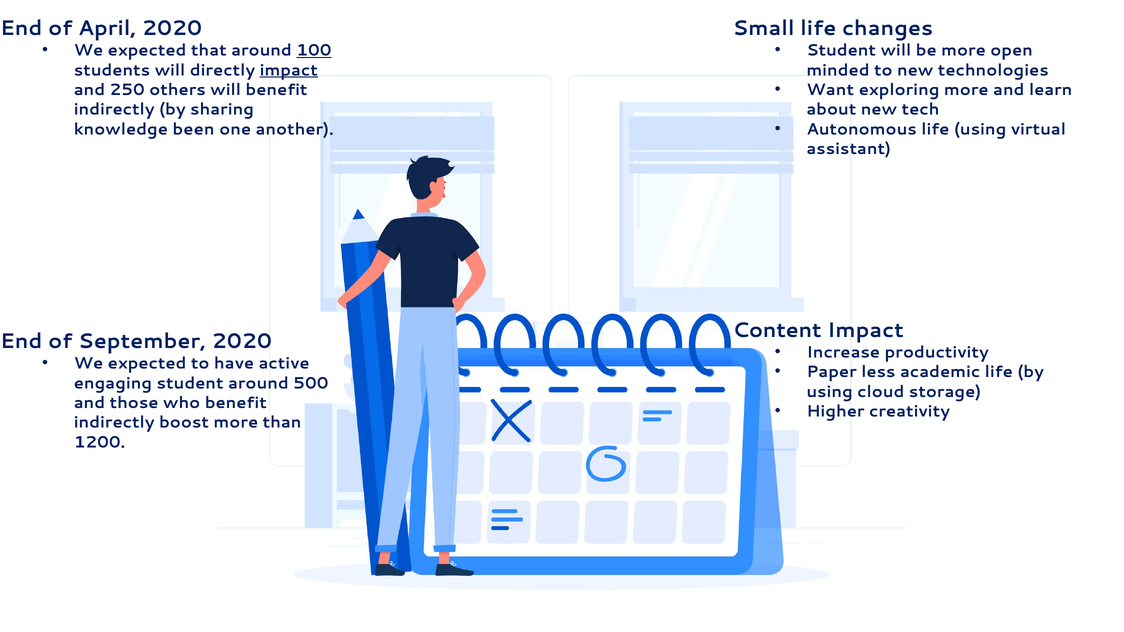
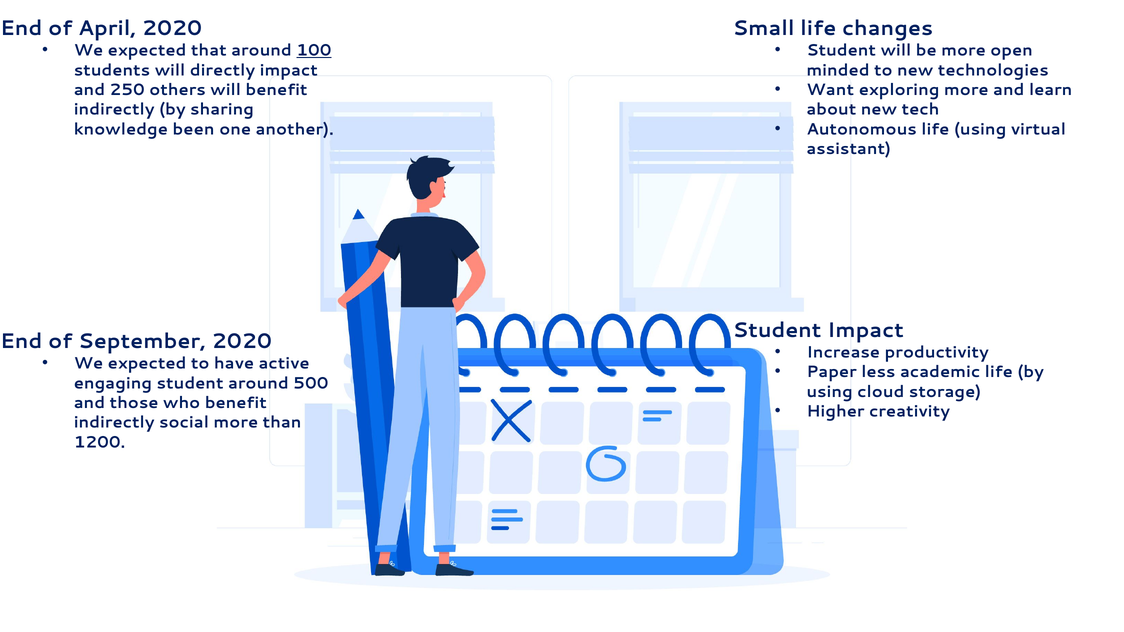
impact at (289, 70) underline: present -> none
Content at (777, 330): Content -> Student
boost: boost -> social
